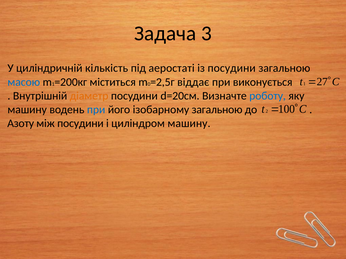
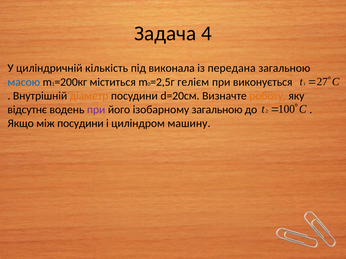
3: 3 -> 4
аеростаті: аеростаті -> виконала
із посудини: посудини -> передана
віддає: віддає -> гелієм
роботу colour: blue -> orange
машину at (27, 110): машину -> відсутнє
при at (96, 110) colour: blue -> purple
Азоту: Азоту -> Якщо
